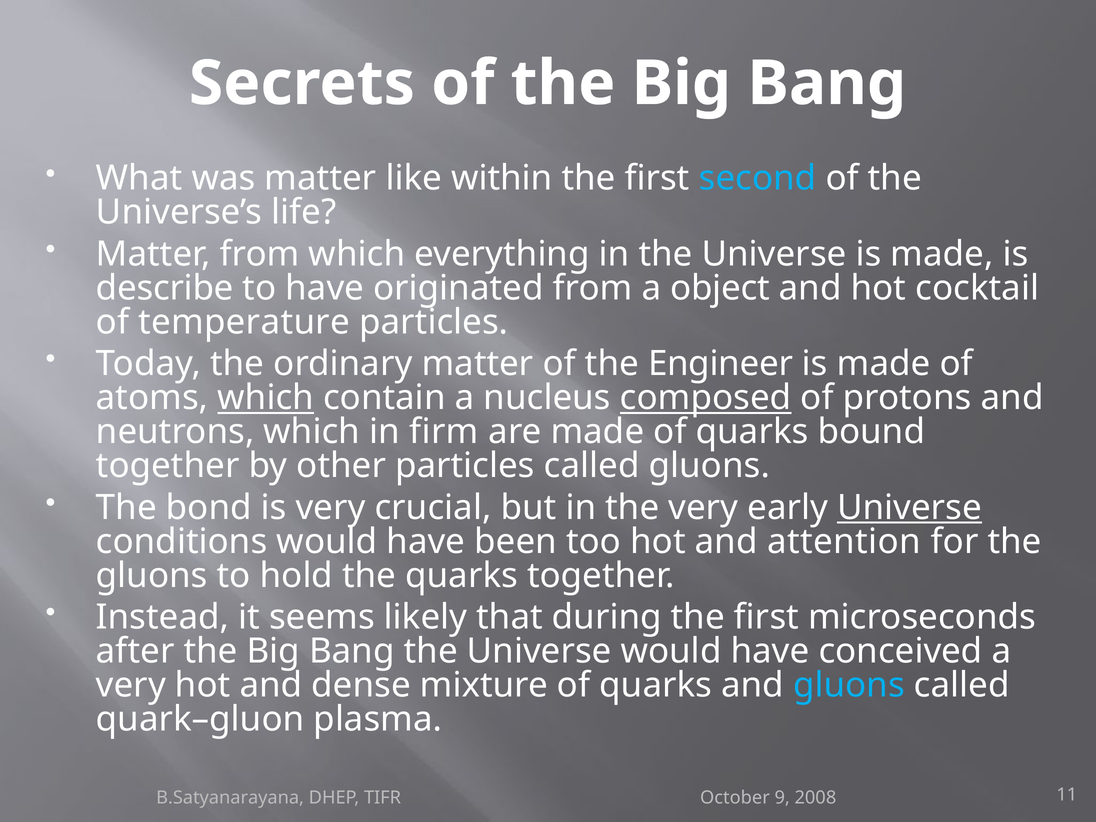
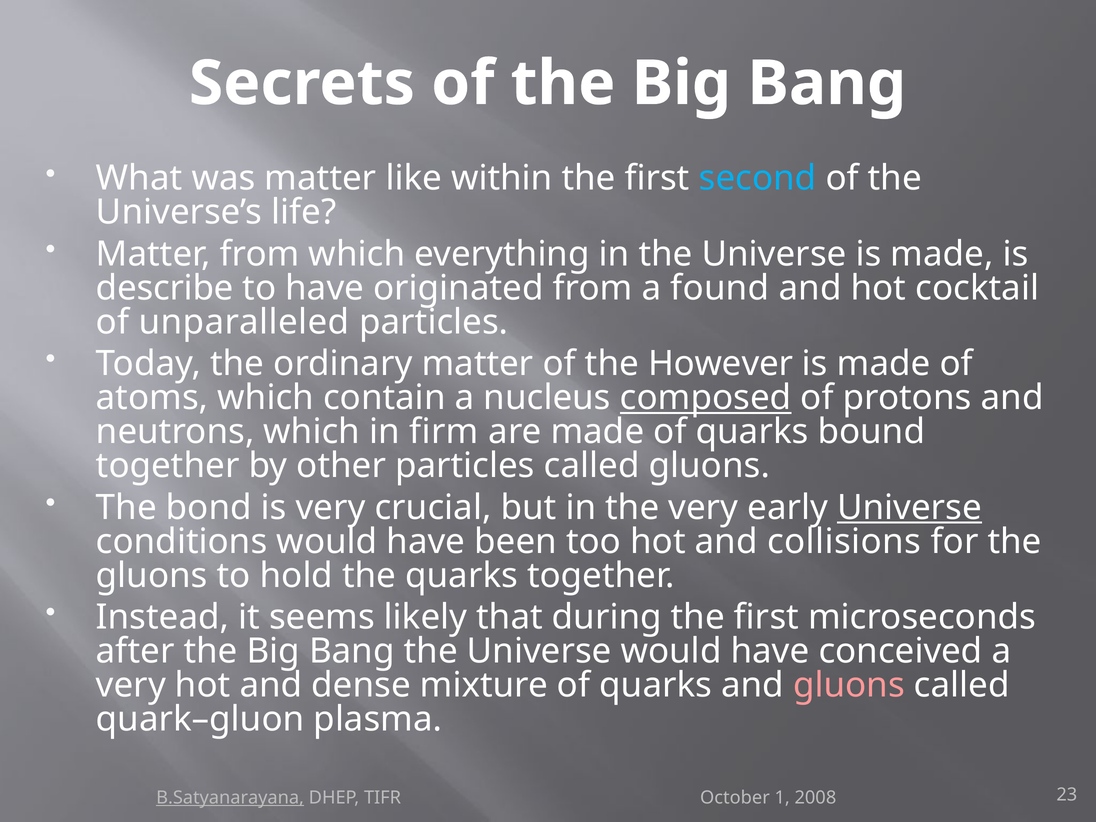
object: object -> found
temperature: temperature -> unparalleled
Engineer: Engineer -> However
which at (266, 398) underline: present -> none
attention: attention -> collisions
gluons at (849, 685) colour: light blue -> pink
B.Satyanarayana underline: none -> present
9: 9 -> 1
11: 11 -> 23
